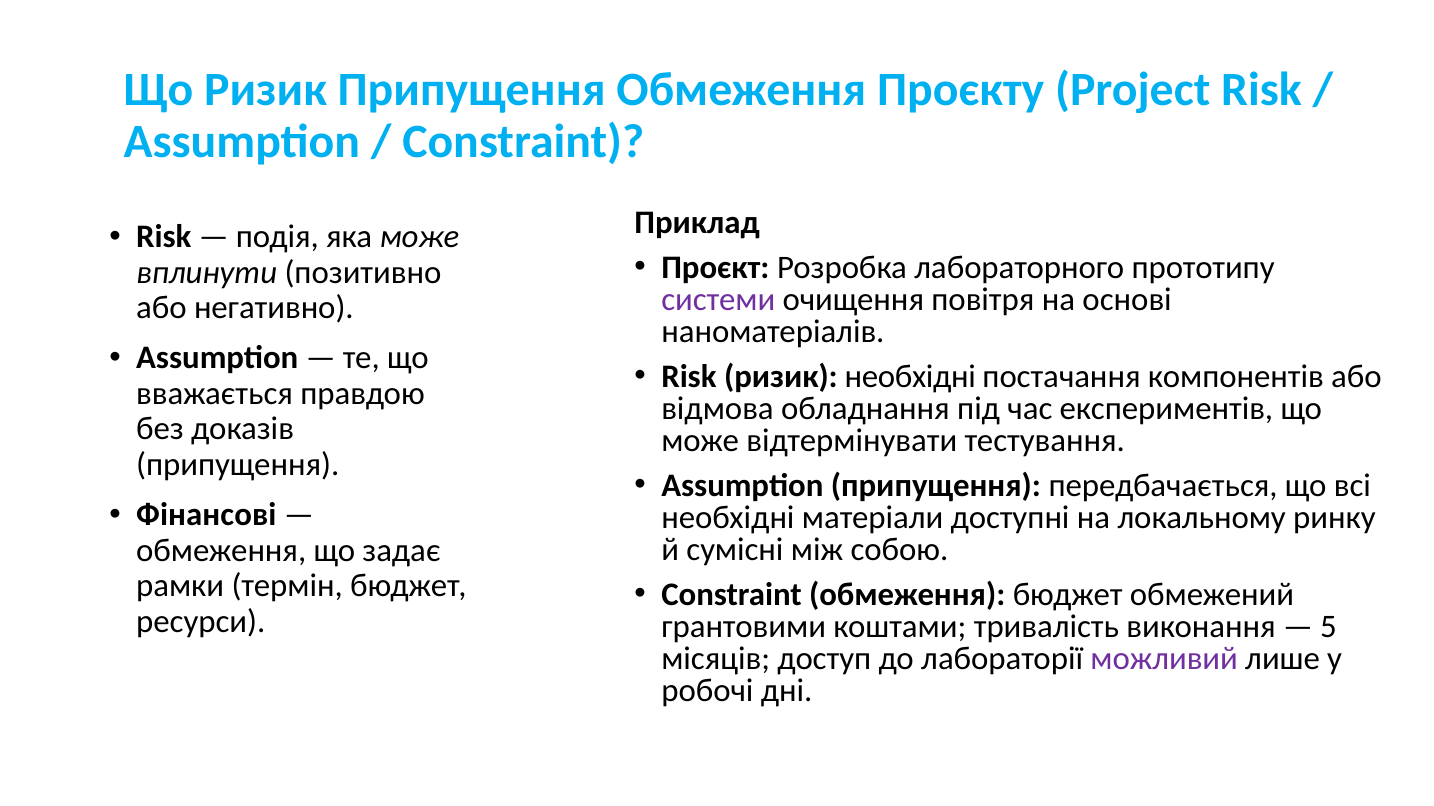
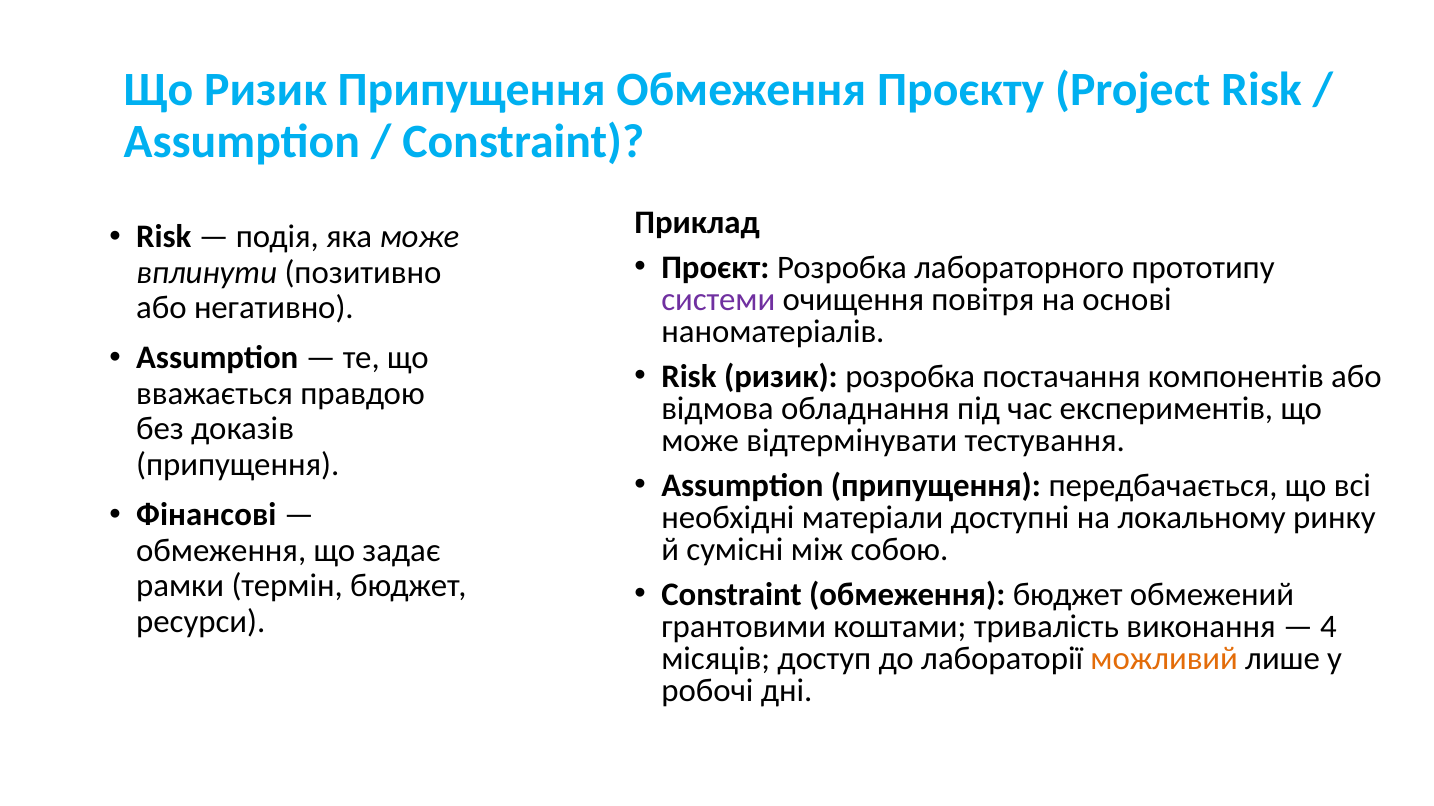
ризик необхідні: необхідні -> розробка
5: 5 -> 4
можливий colour: purple -> orange
